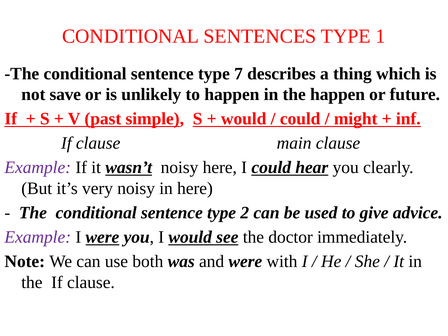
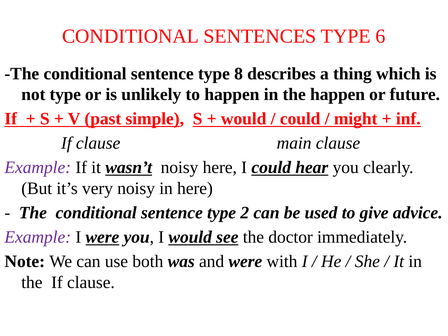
1: 1 -> 6
7: 7 -> 8
not save: save -> type
